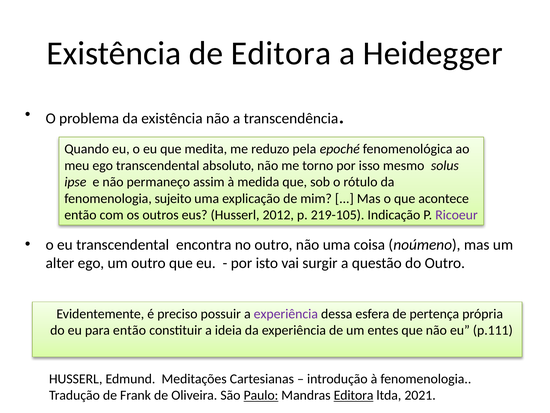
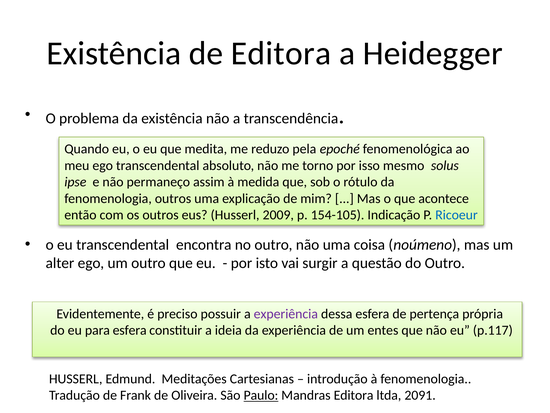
fenomenologia sujeito: sujeito -> outros
2012: 2012 -> 2009
219-105: 219-105 -> 154-105
Ricoeur colour: purple -> blue
para então: então -> esfera
p.111: p.111 -> p.117
Editora at (354, 395) underline: present -> none
2021: 2021 -> 2091
